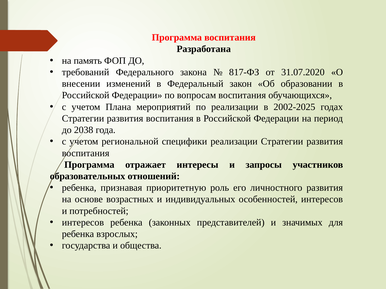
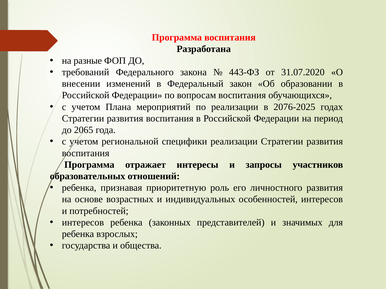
память: память -> разные
817-ФЗ: 817-ФЗ -> 443-ФЗ
2002-2025: 2002-2025 -> 2076-2025
2038: 2038 -> 2065
